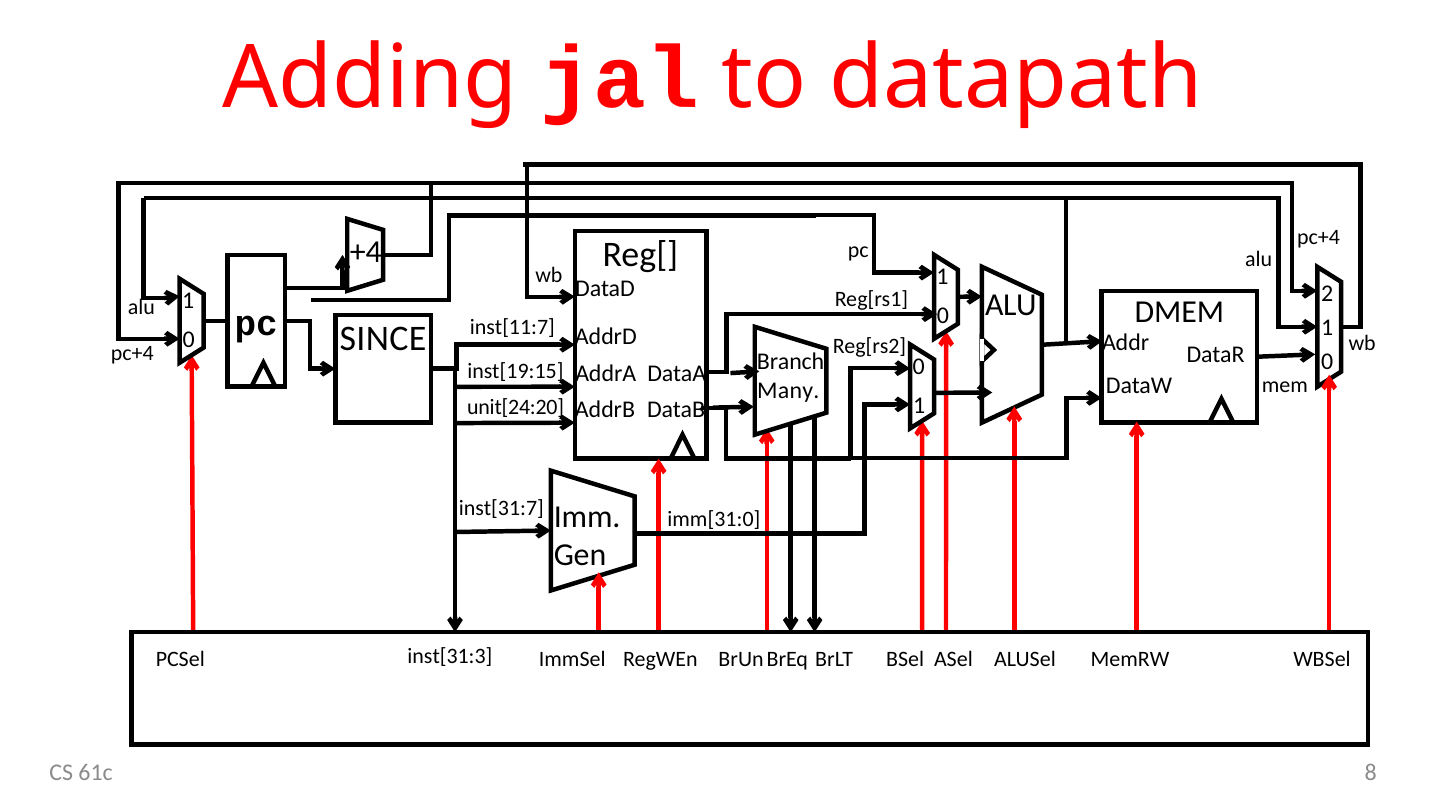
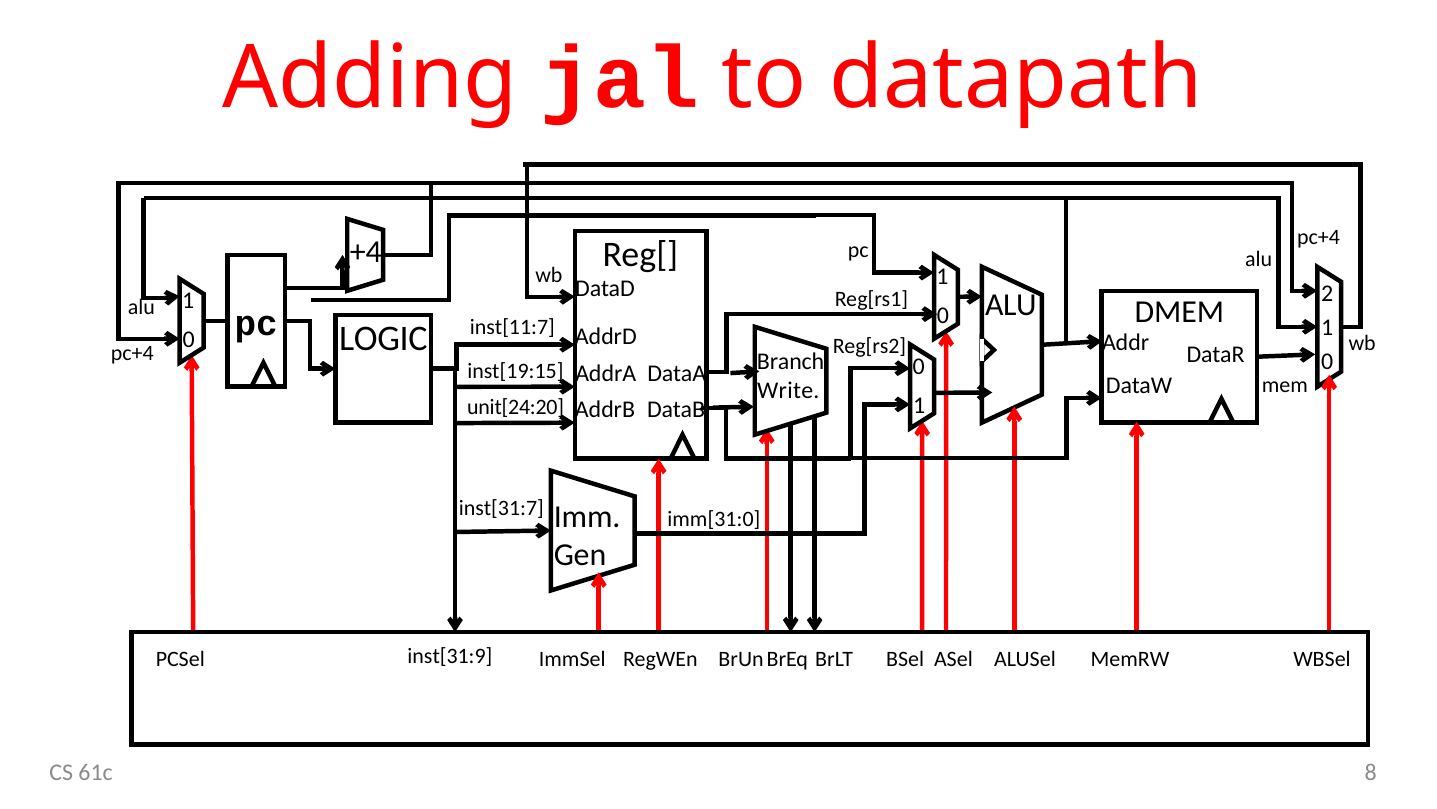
SINCE: SINCE -> LOGIC
Many: Many -> Write
inst[31:3: inst[31:3 -> inst[31:9
